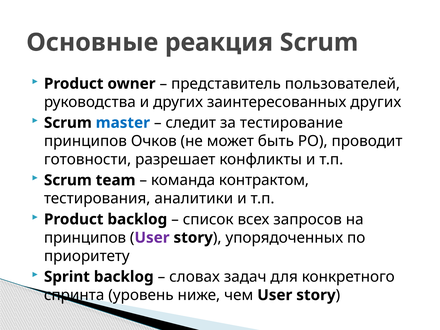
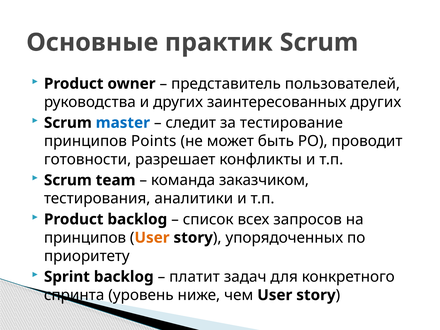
реакция: реакция -> практик
Очков: Очков -> Points
контрактом: контрактом -> заказчиком
User at (152, 238) colour: purple -> orange
словах: словах -> платит
